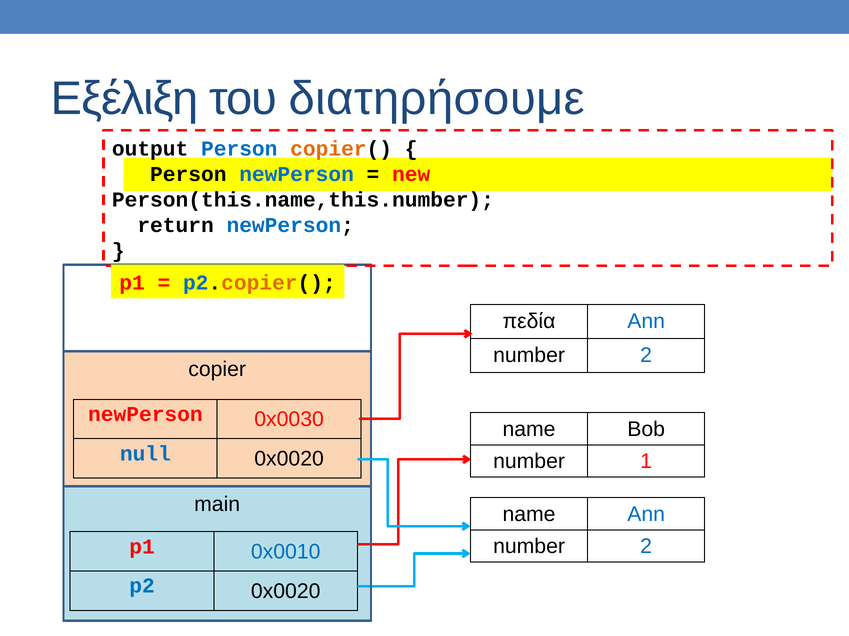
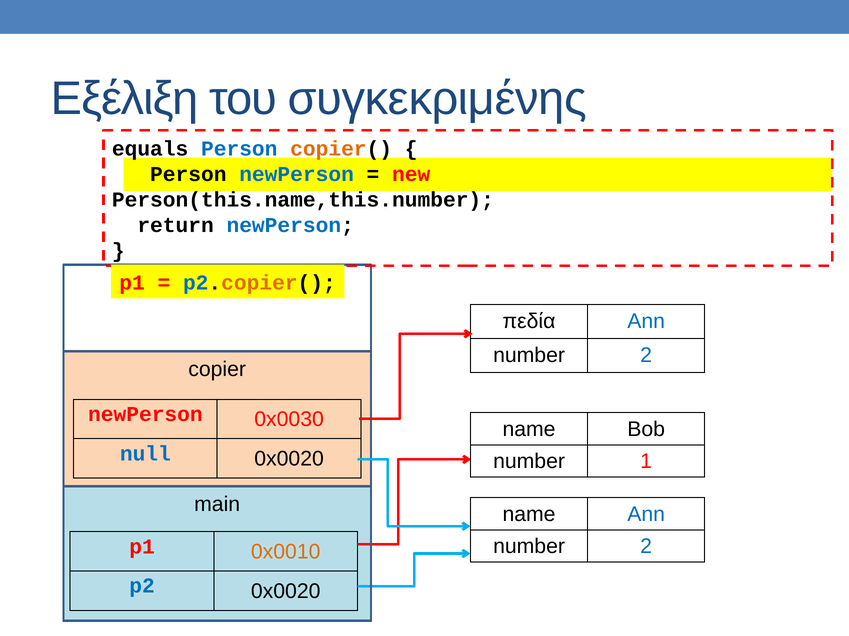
διατηρήσουμε: διατηρήσουμε -> συγκεκριμένης
output: output -> equals
0x0010 colour: blue -> orange
